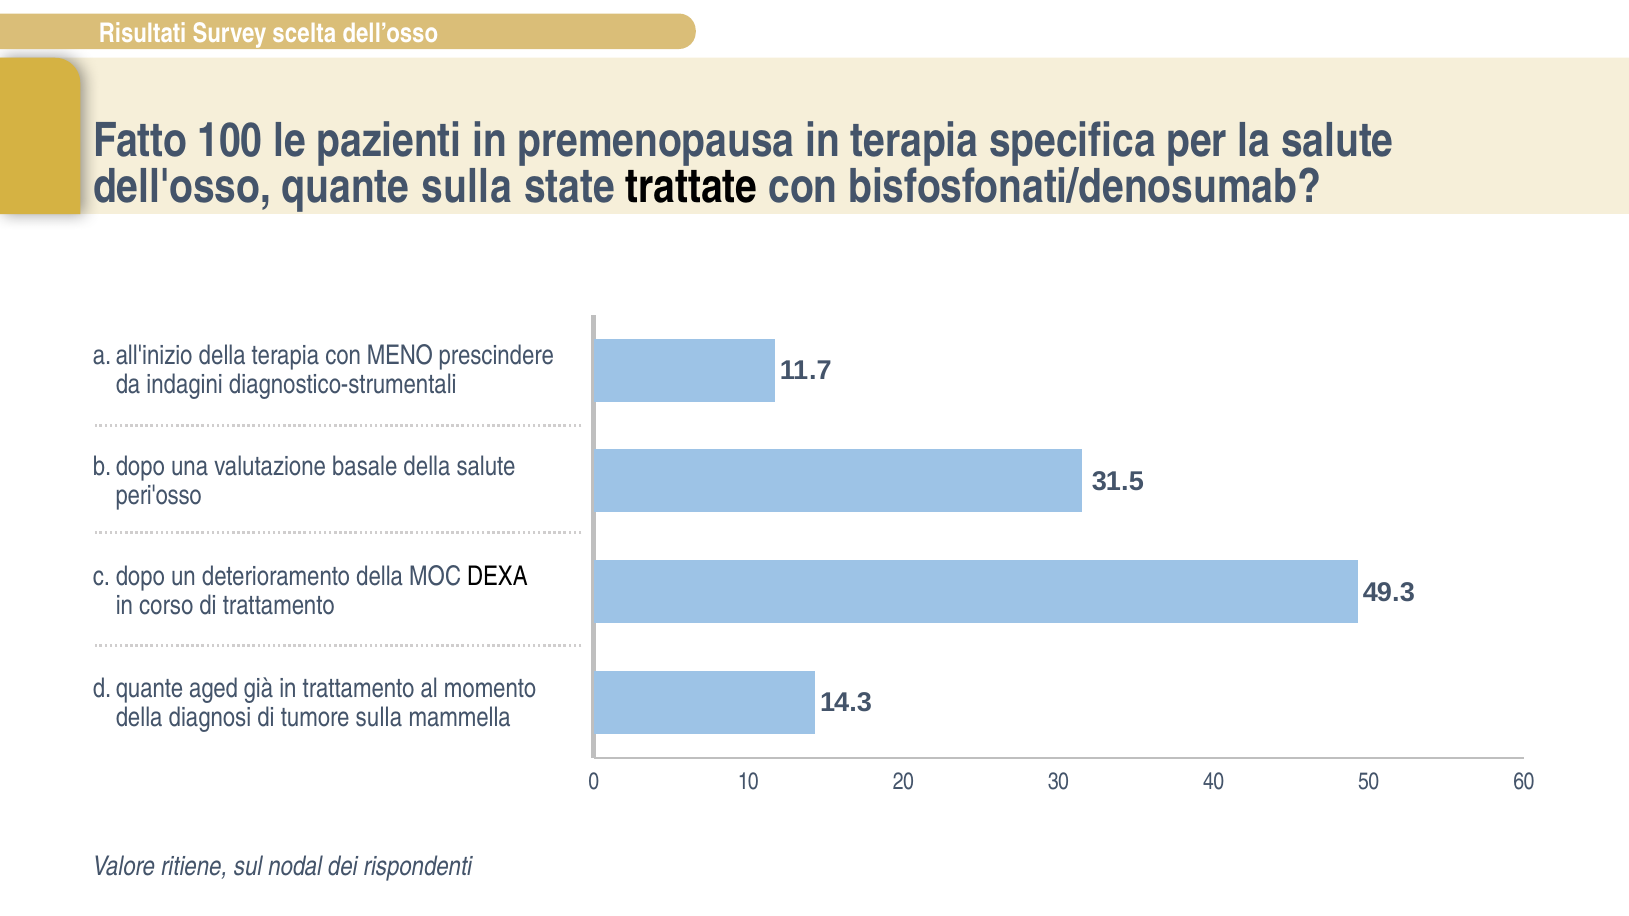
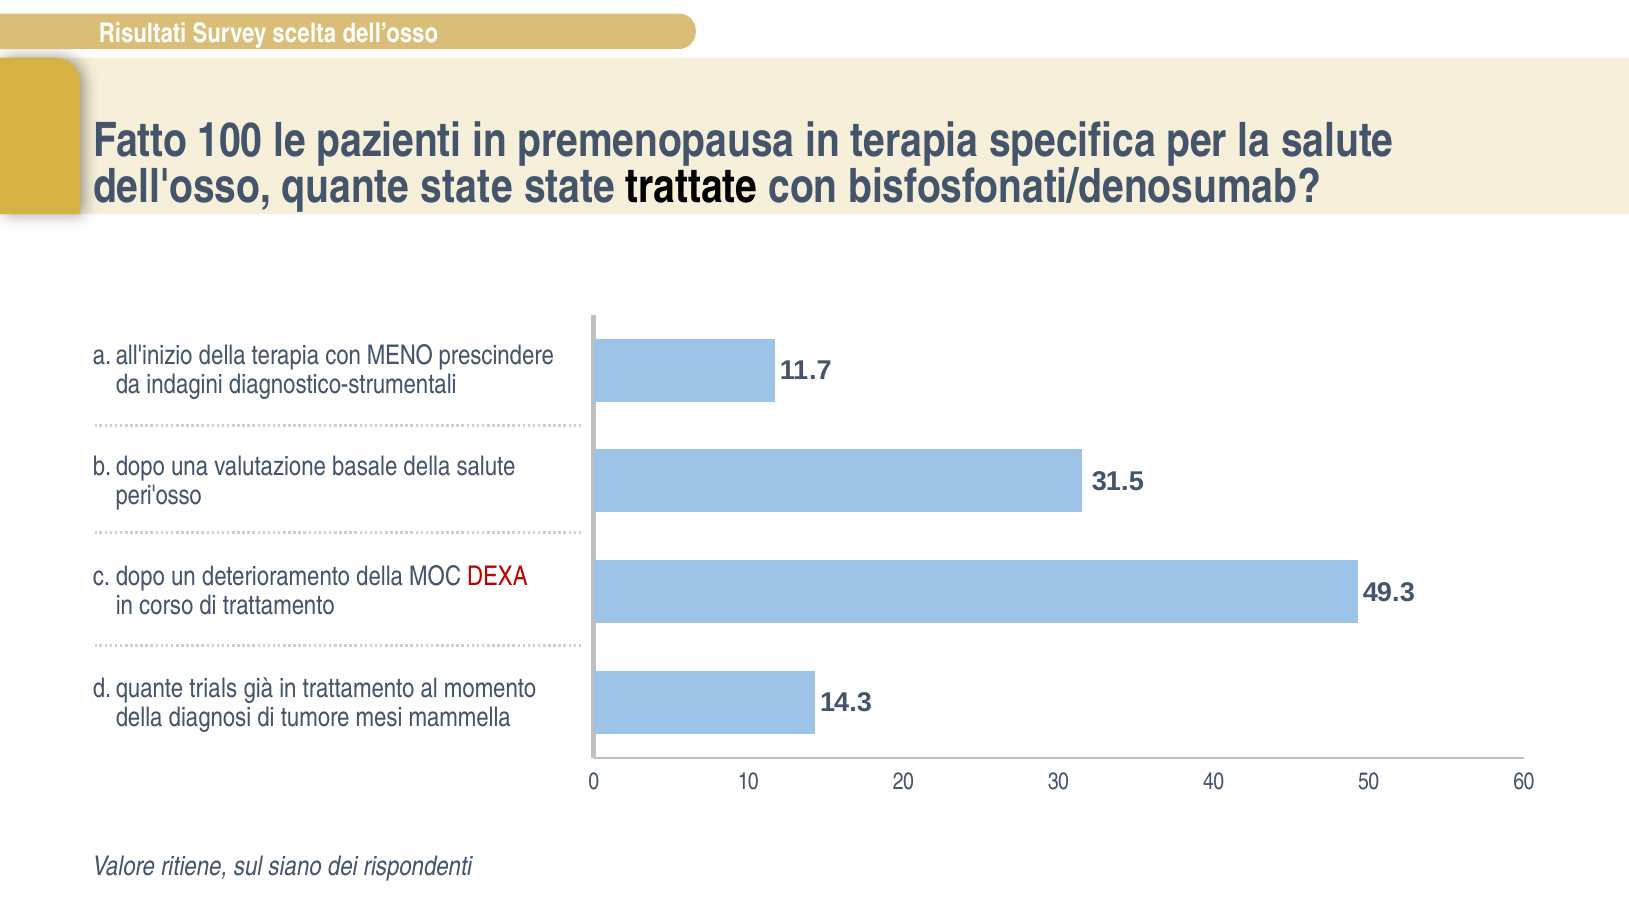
quante sulla: sulla -> state
DEXA colour: black -> red
aged: aged -> trials
tumore sulla: sulla -> mesi
nodal: nodal -> siano
